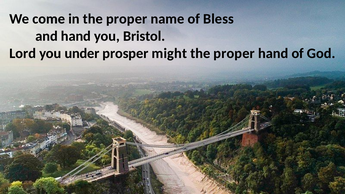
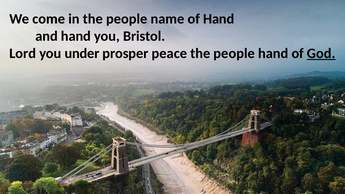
in the proper: proper -> people
of Bless: Bless -> Hand
might: might -> peace
proper at (234, 53): proper -> people
God underline: none -> present
